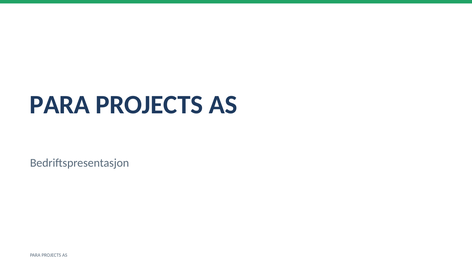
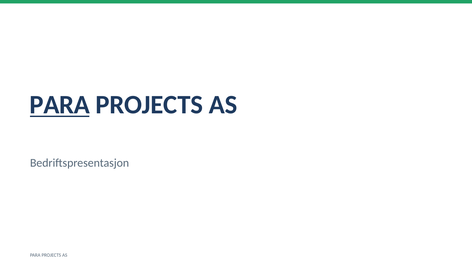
PARA at (60, 105) underline: none -> present
